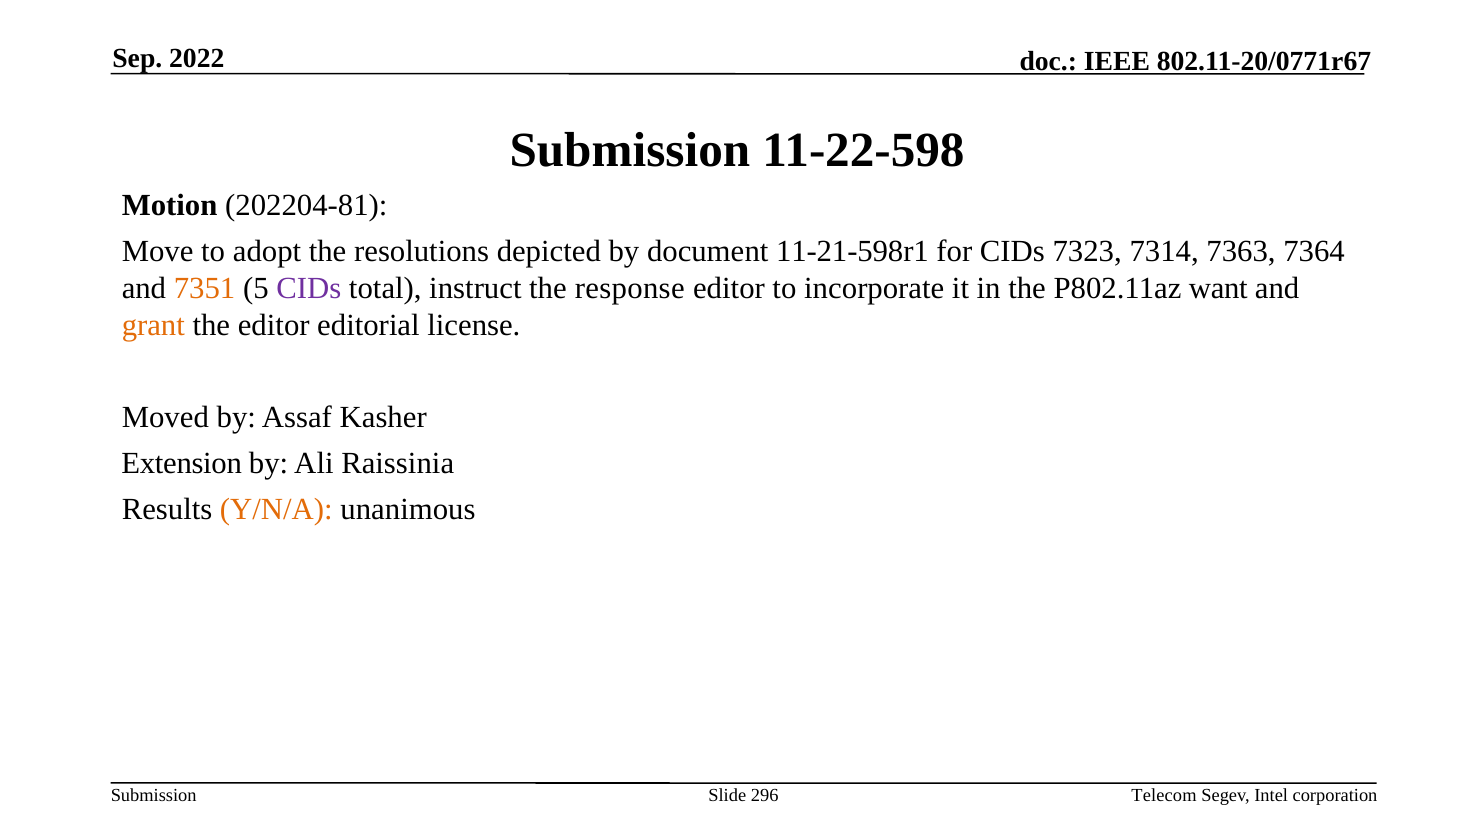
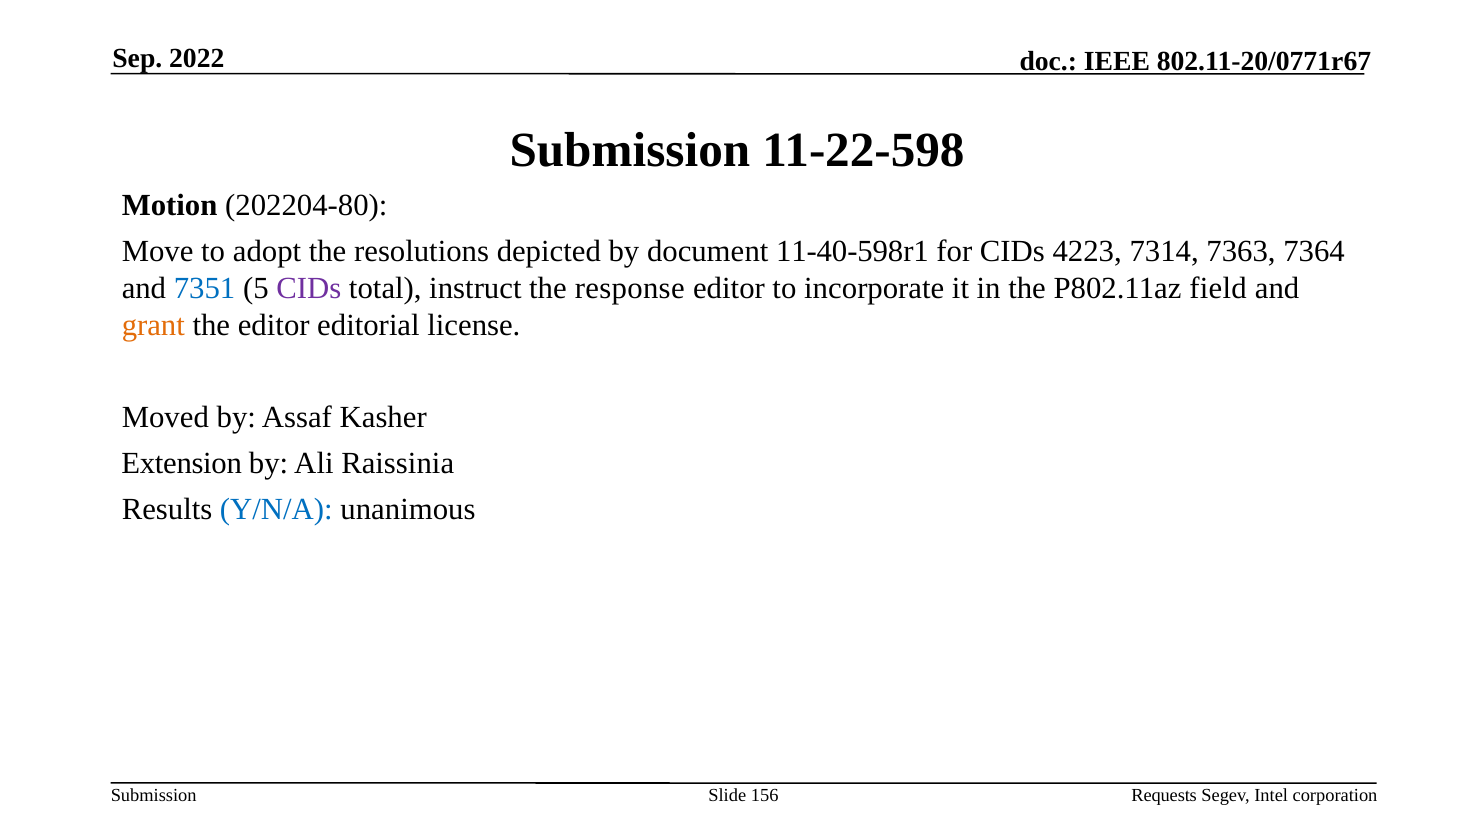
202204-81: 202204-81 -> 202204-80
11-21-598r1: 11-21-598r1 -> 11-40-598r1
7323: 7323 -> 4223
7351 colour: orange -> blue
want: want -> field
Y/N/A colour: orange -> blue
296: 296 -> 156
Telecom: Telecom -> Requests
